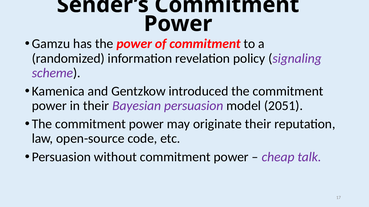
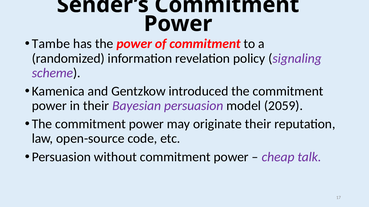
Gamzu: Gamzu -> Tambe
2051: 2051 -> 2059
